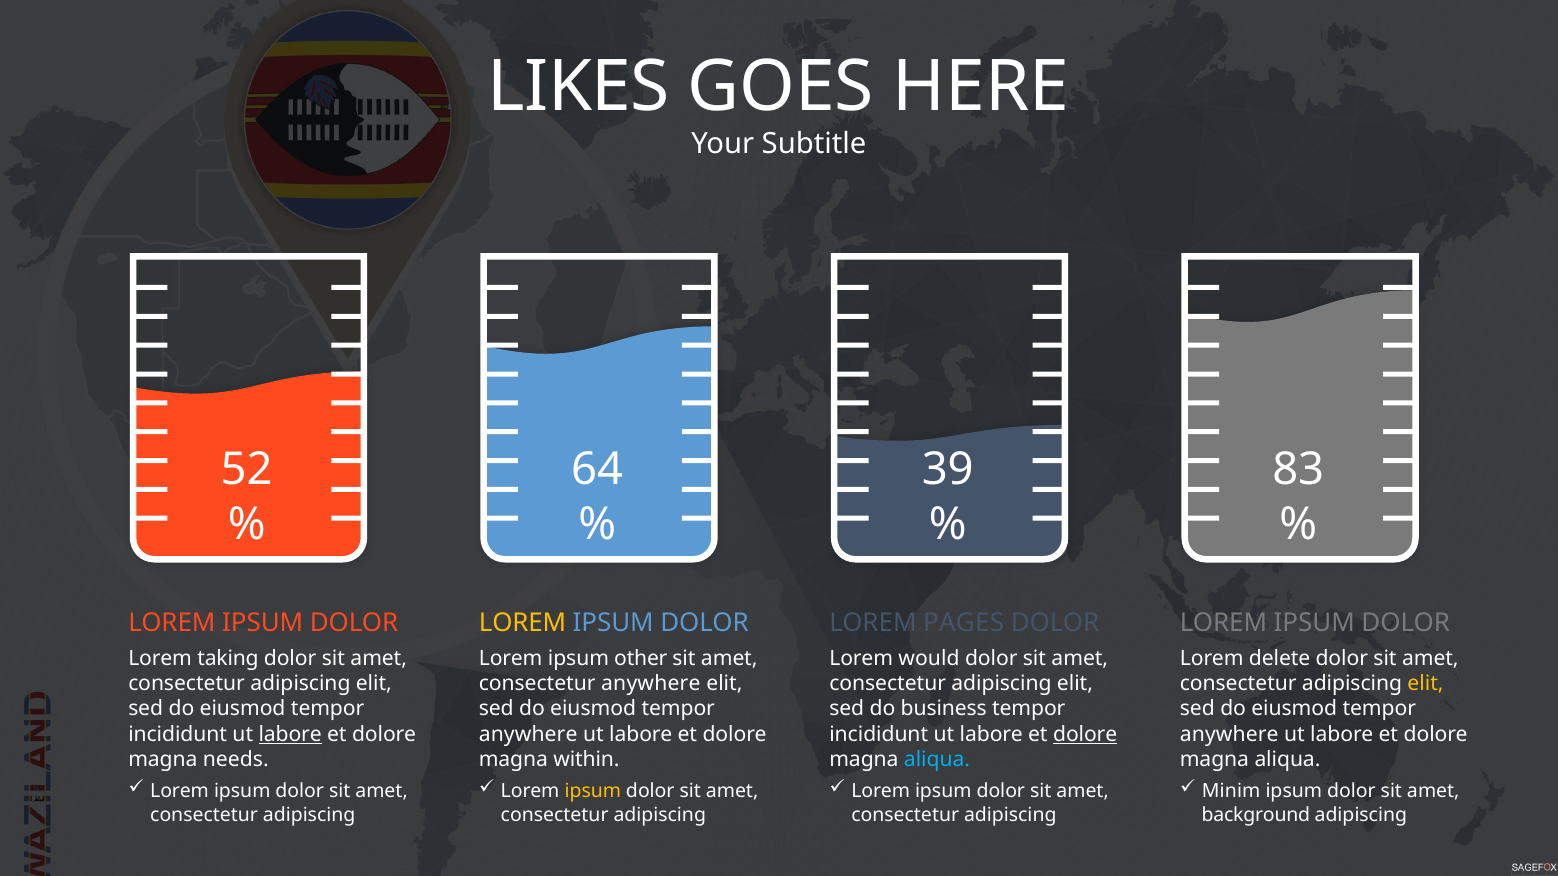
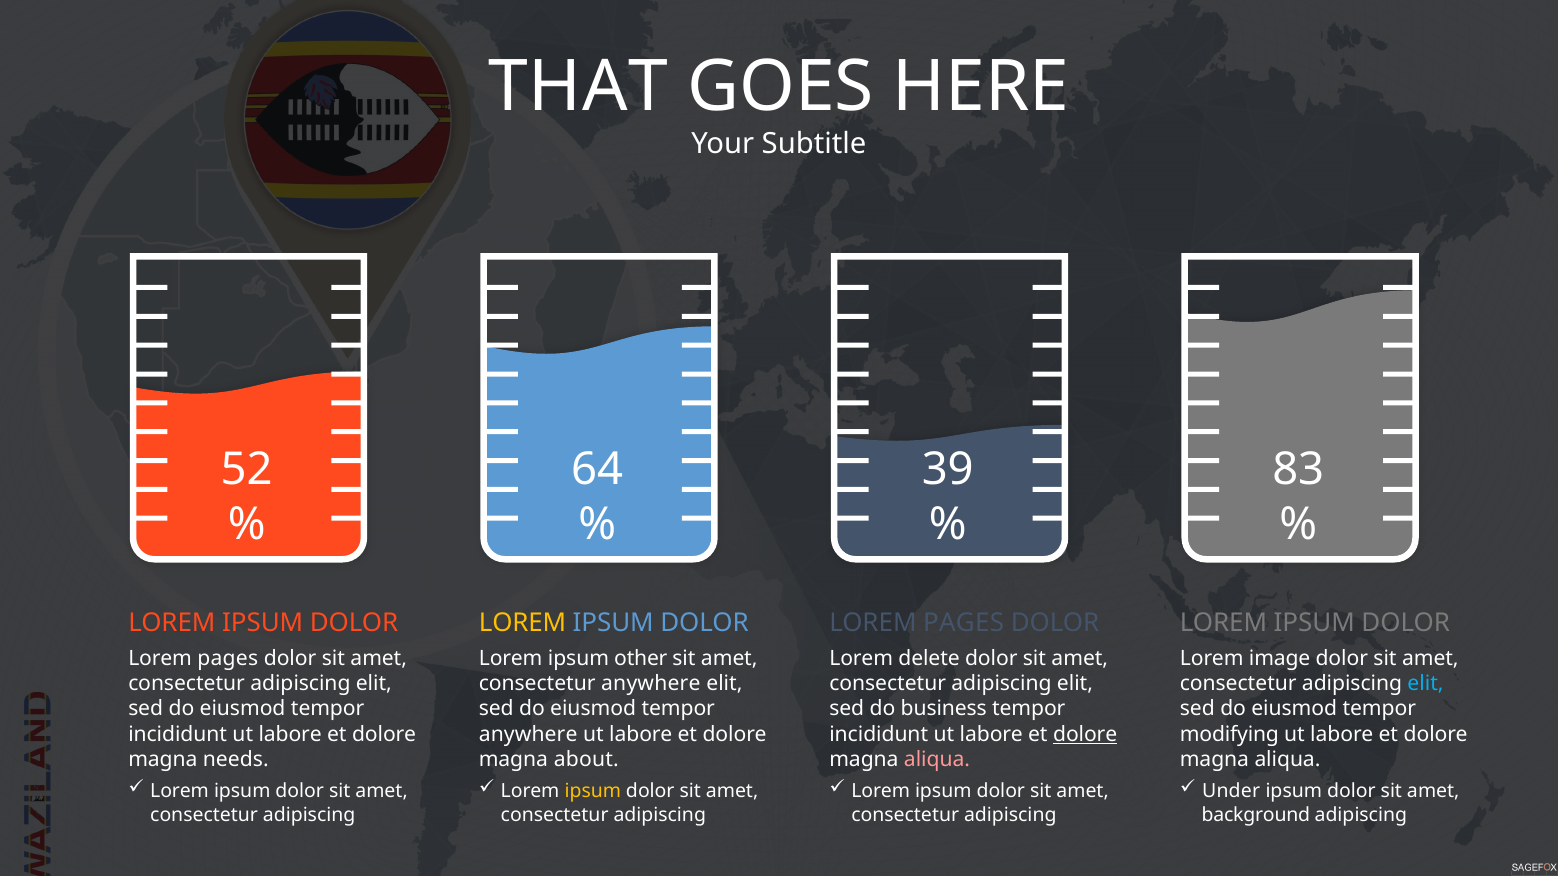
LIKES: LIKES -> THAT
taking at (228, 658): taking -> pages
would: would -> delete
delete: delete -> image
elit at (1426, 684) colour: yellow -> light blue
labore at (290, 734) underline: present -> none
anywhere at (1229, 734): anywhere -> modifying
within: within -> about
aliqua at (937, 760) colour: light blue -> pink
Minim: Minim -> Under
